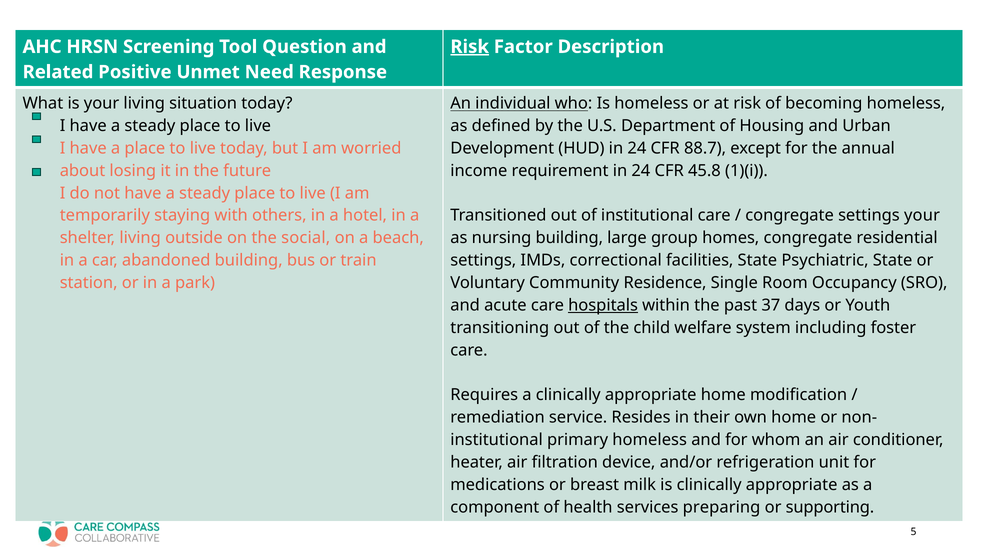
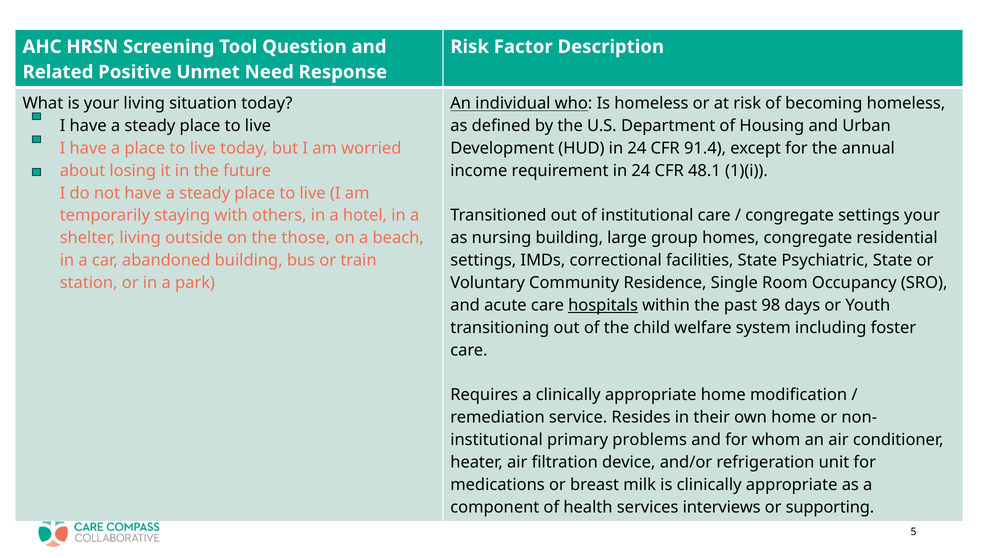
Risk at (470, 47) underline: present -> none
88.7: 88.7 -> 91.4
45.8: 45.8 -> 48.1
social: social -> those
37: 37 -> 98
primary homeless: homeless -> problems
preparing: preparing -> interviews
